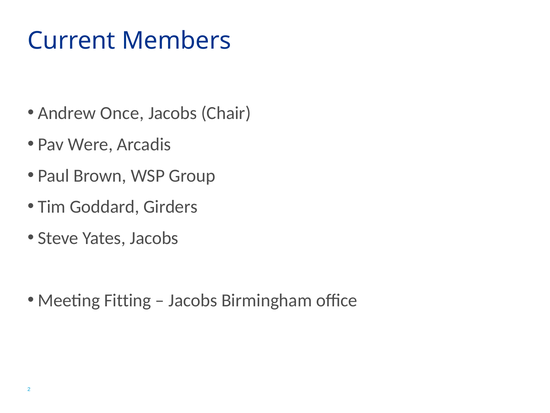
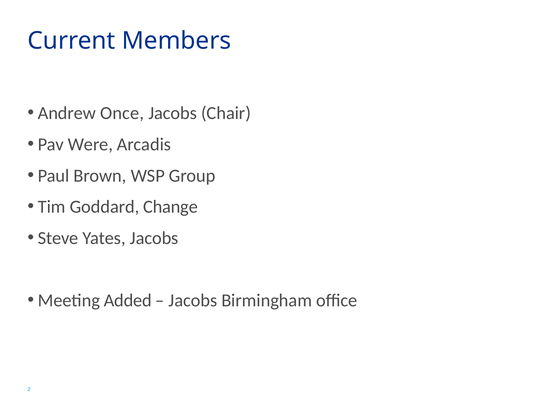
Girders: Girders -> Change
Fitting: Fitting -> Added
